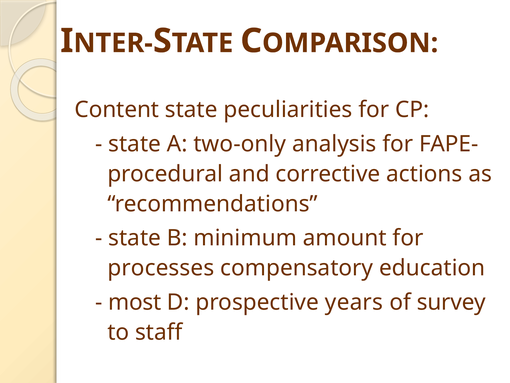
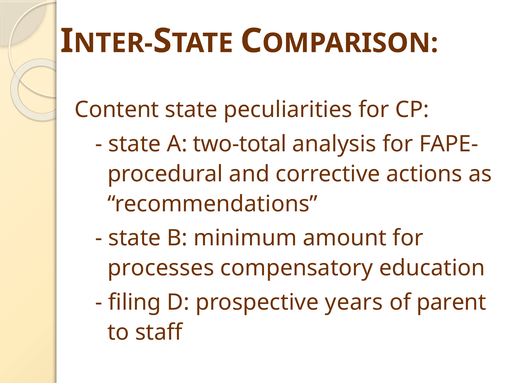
two-only: two-only -> two-total
most: most -> filing
survey: survey -> parent
